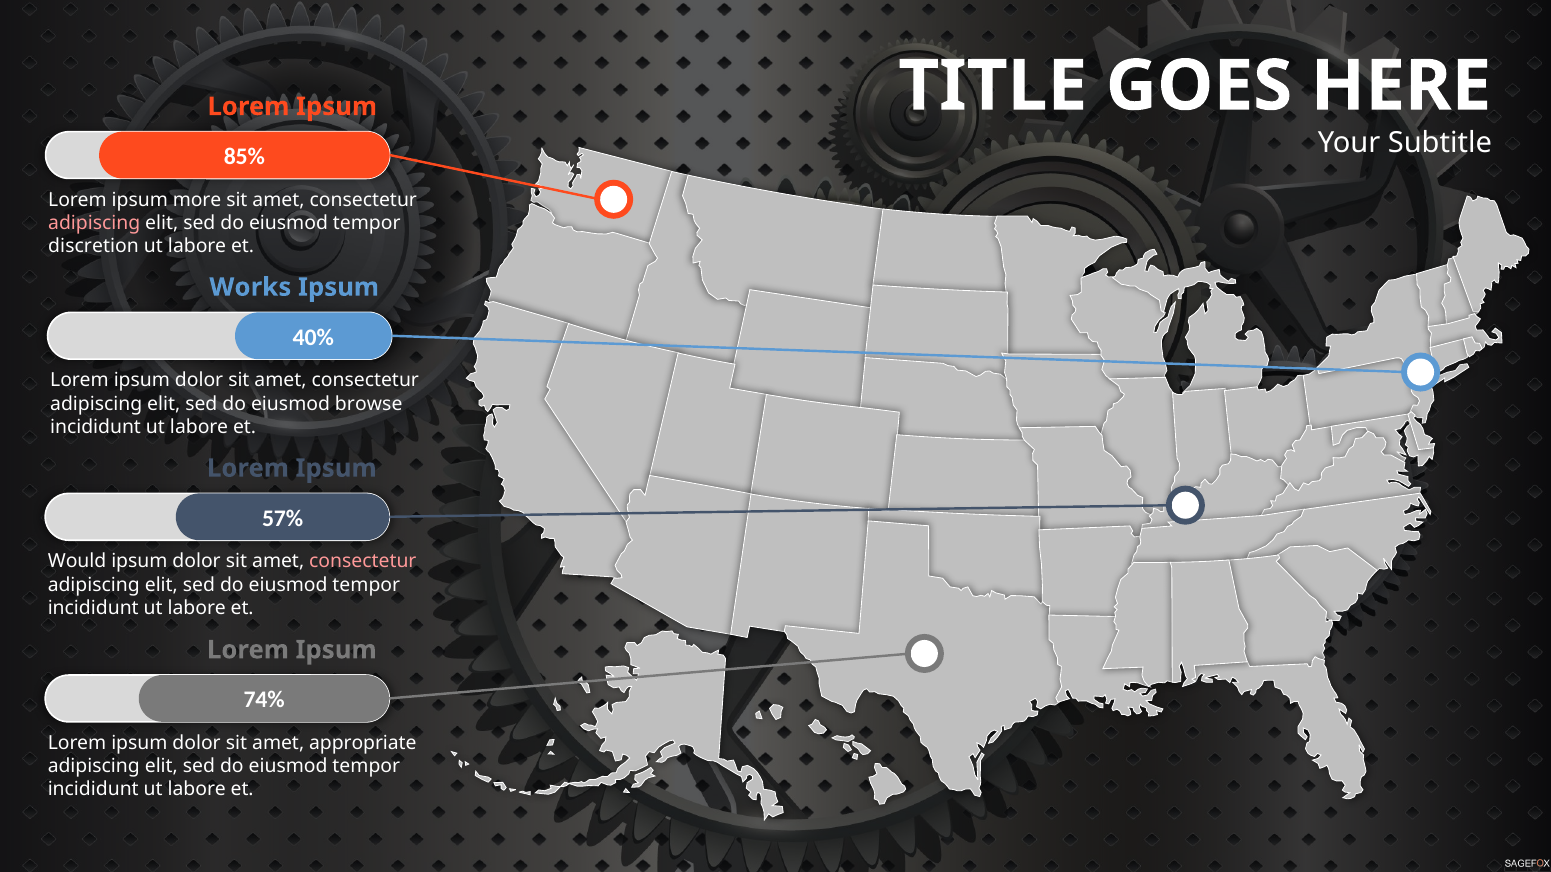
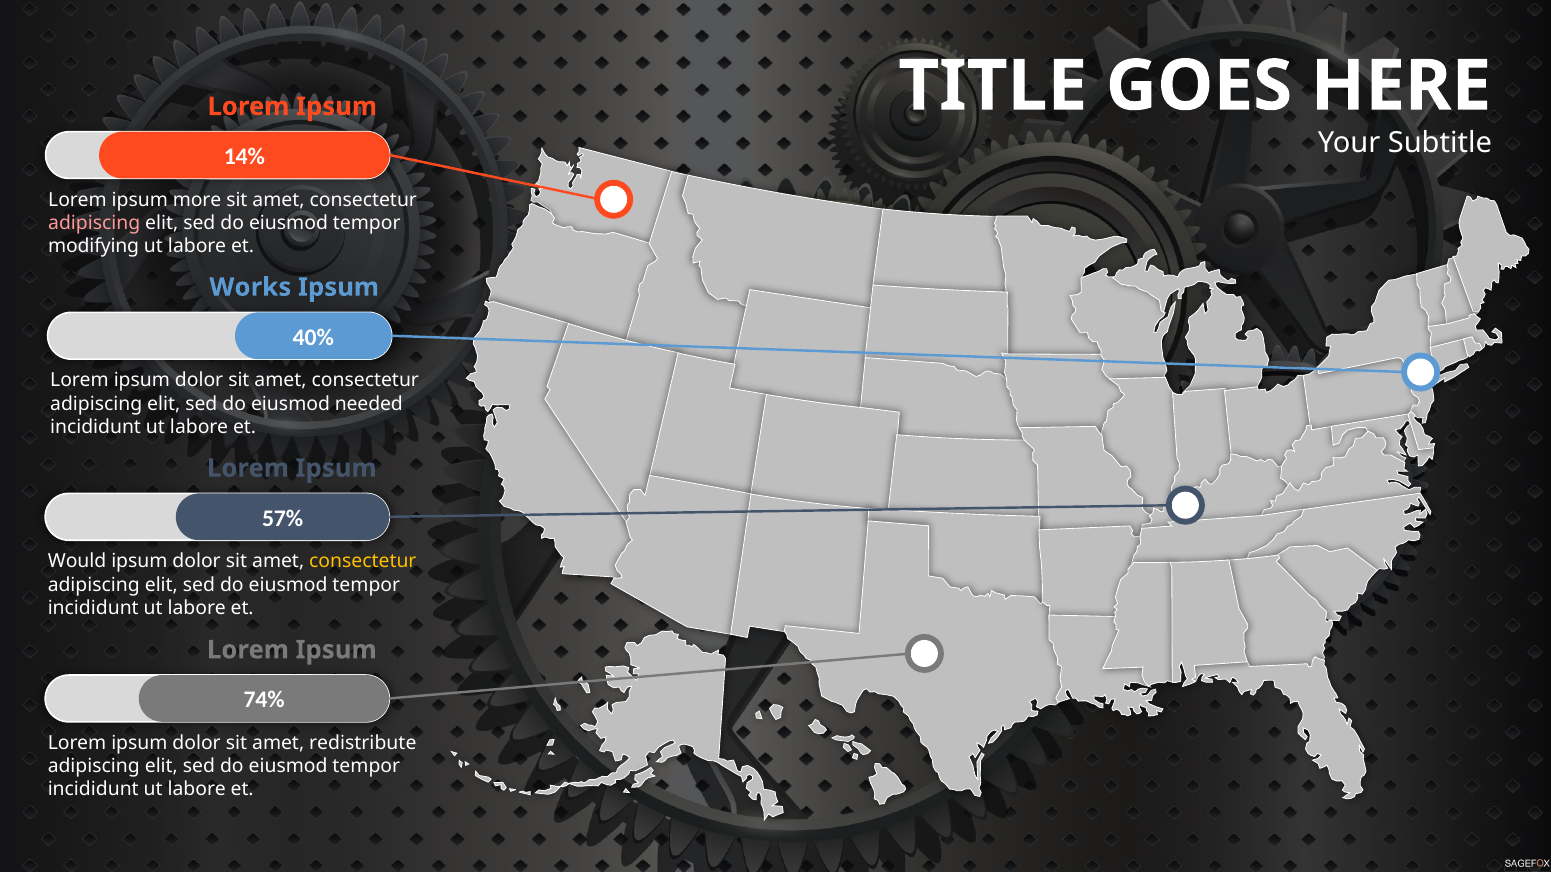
85%: 85% -> 14%
discretion: discretion -> modifying
browse: browse -> needed
consectetur at (363, 562) colour: pink -> yellow
appropriate: appropriate -> redistribute
